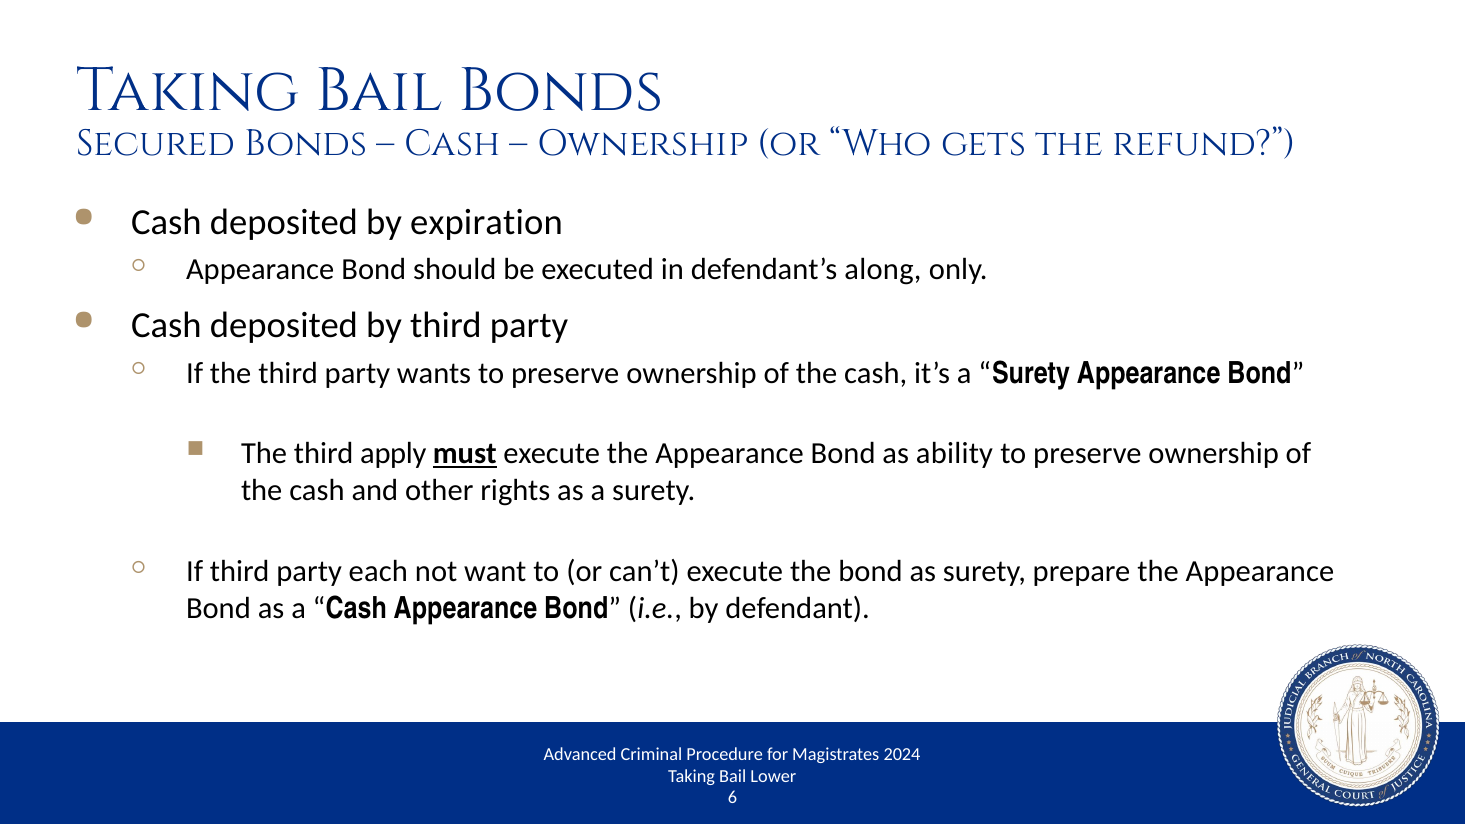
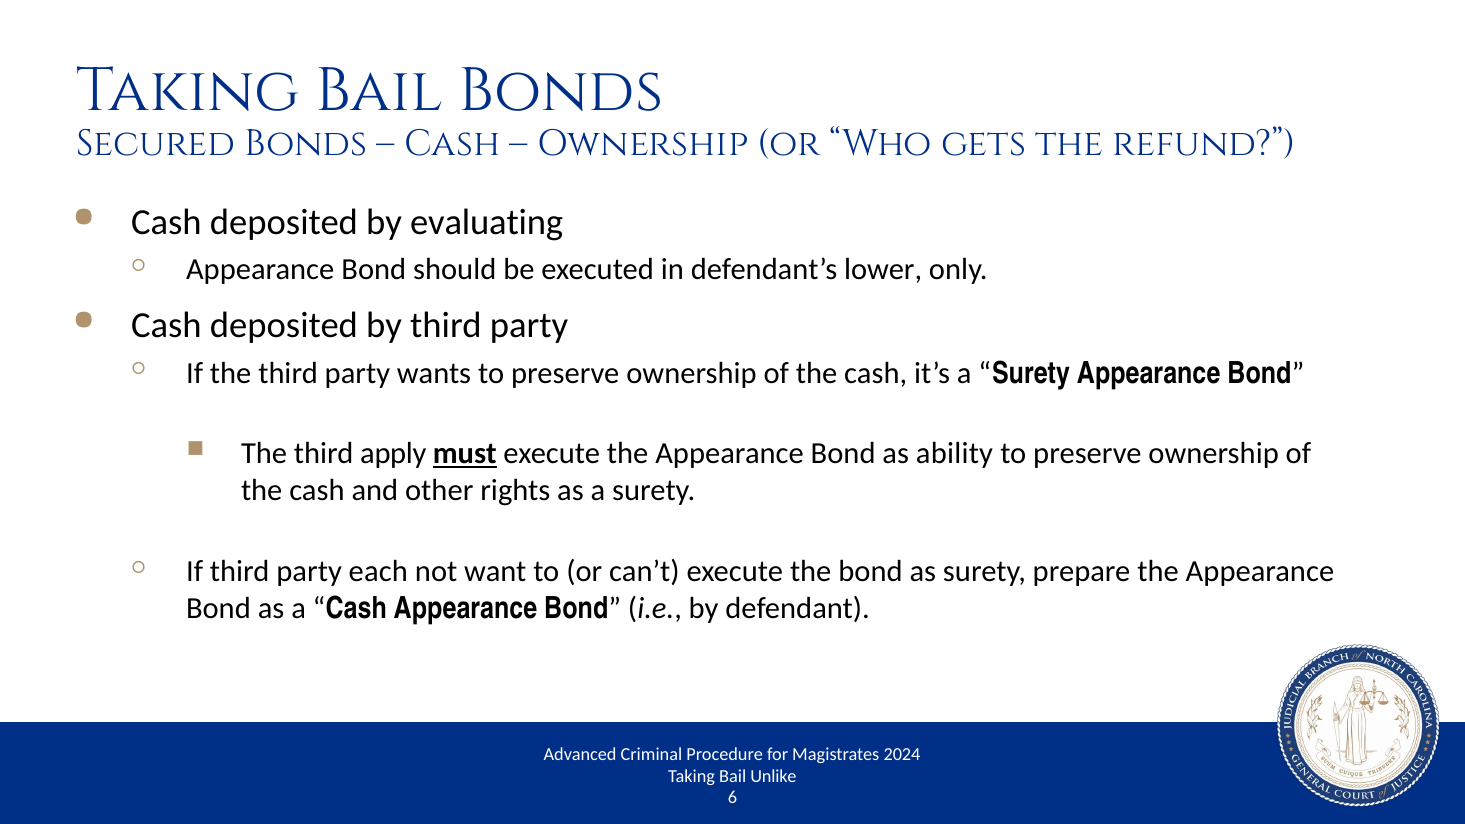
expiration: expiration -> evaluating
along: along -> lower
Lower: Lower -> Unlike
